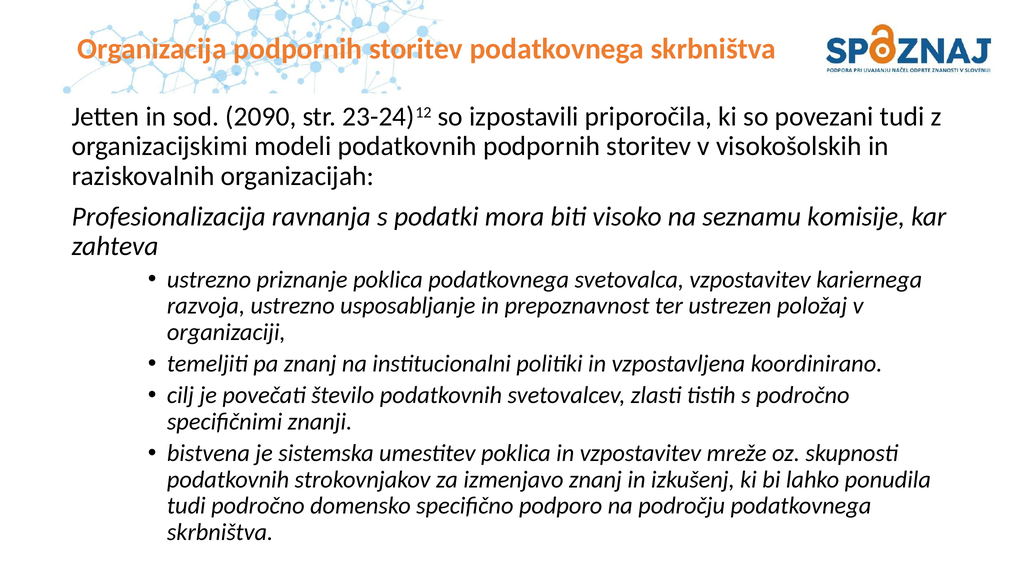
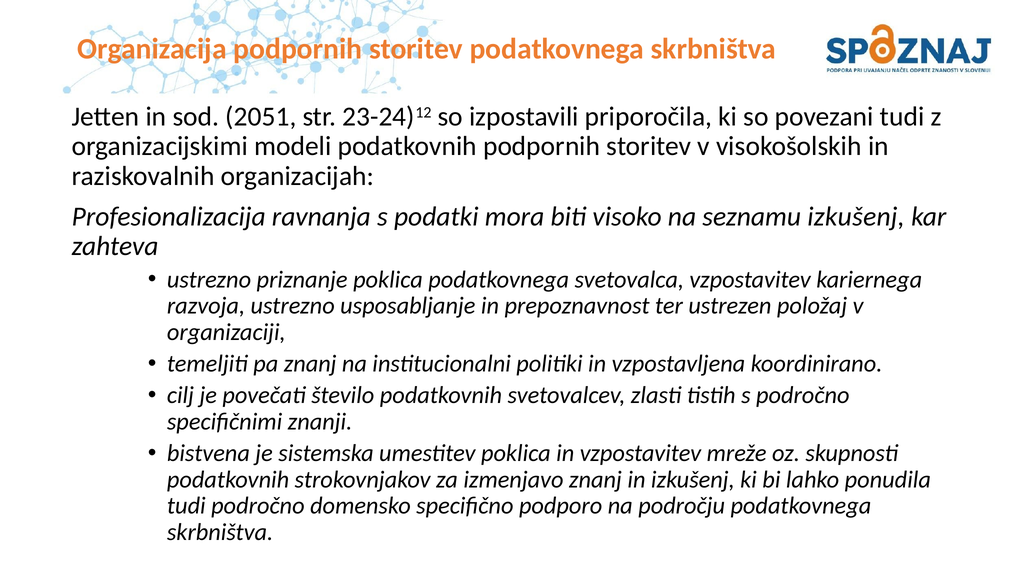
2090: 2090 -> 2051
seznamu komisije: komisije -> izkušenj
